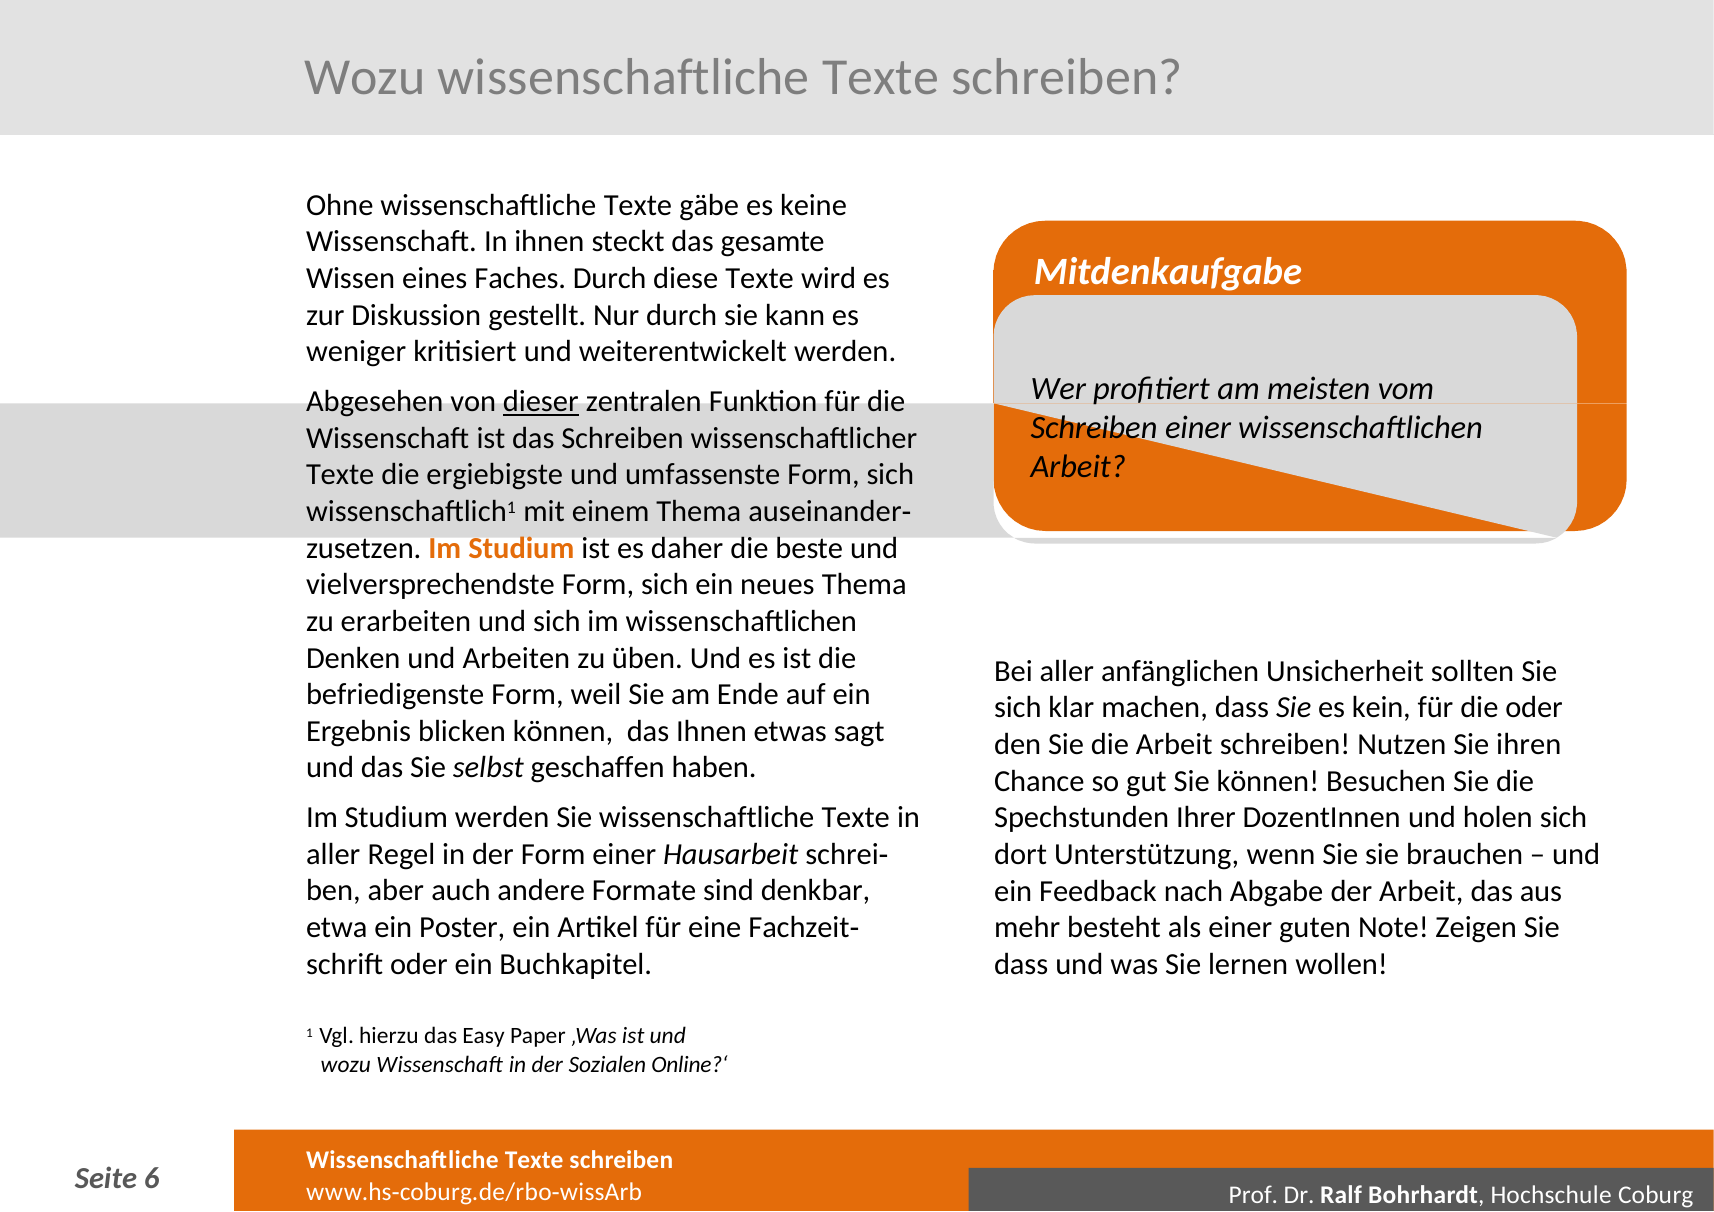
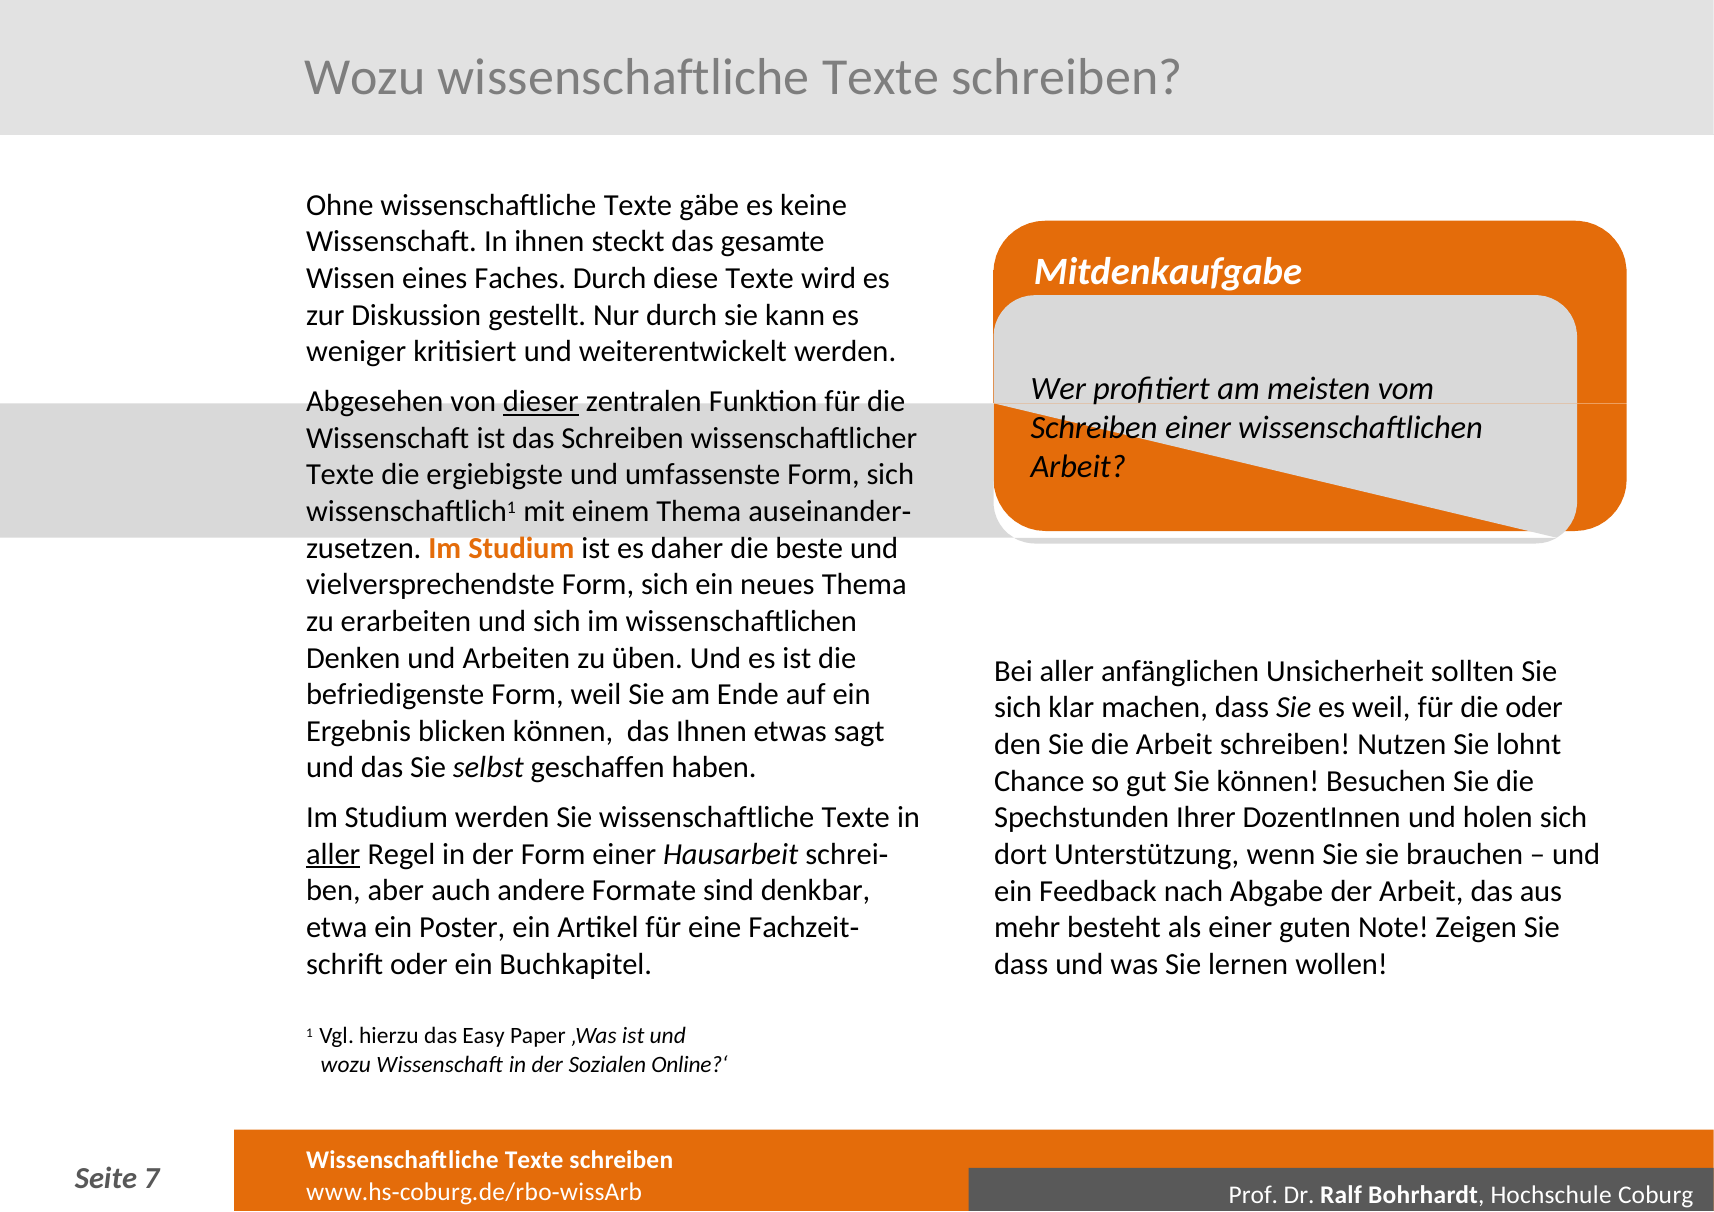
es kein: kein -> weil
ihren: ihren -> lohnt
aller at (333, 854) underline: none -> present
6: 6 -> 7
